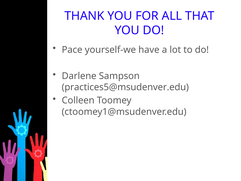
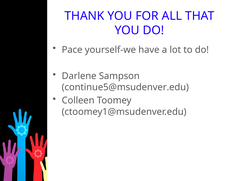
practices5@msudenver.edu: practices5@msudenver.edu -> continue5@msudenver.edu
